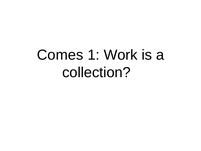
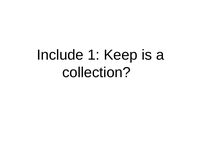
Comes: Comes -> Include
Work: Work -> Keep
